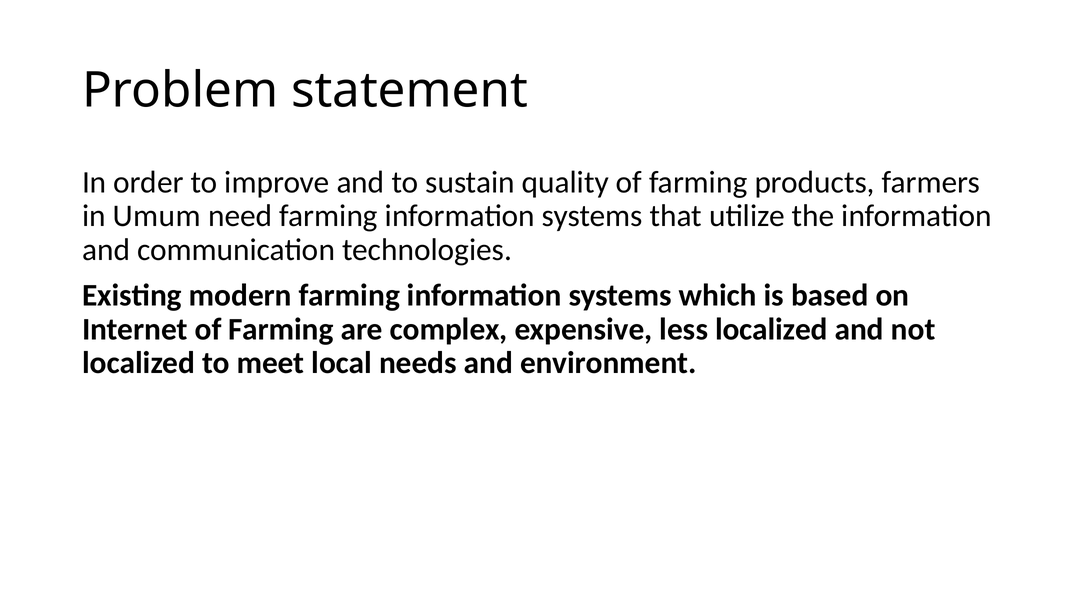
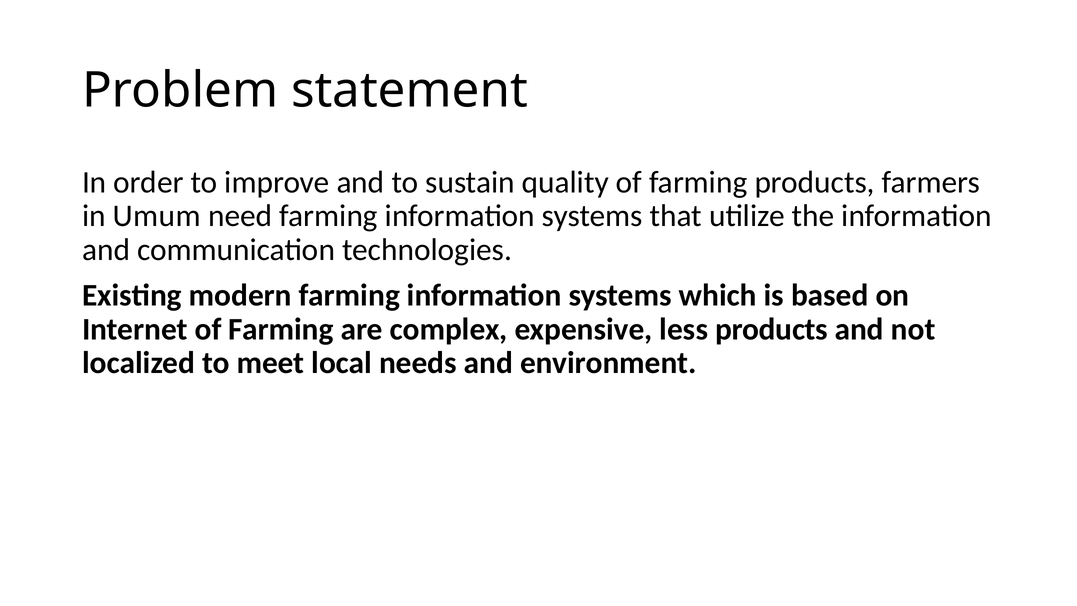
less localized: localized -> products
